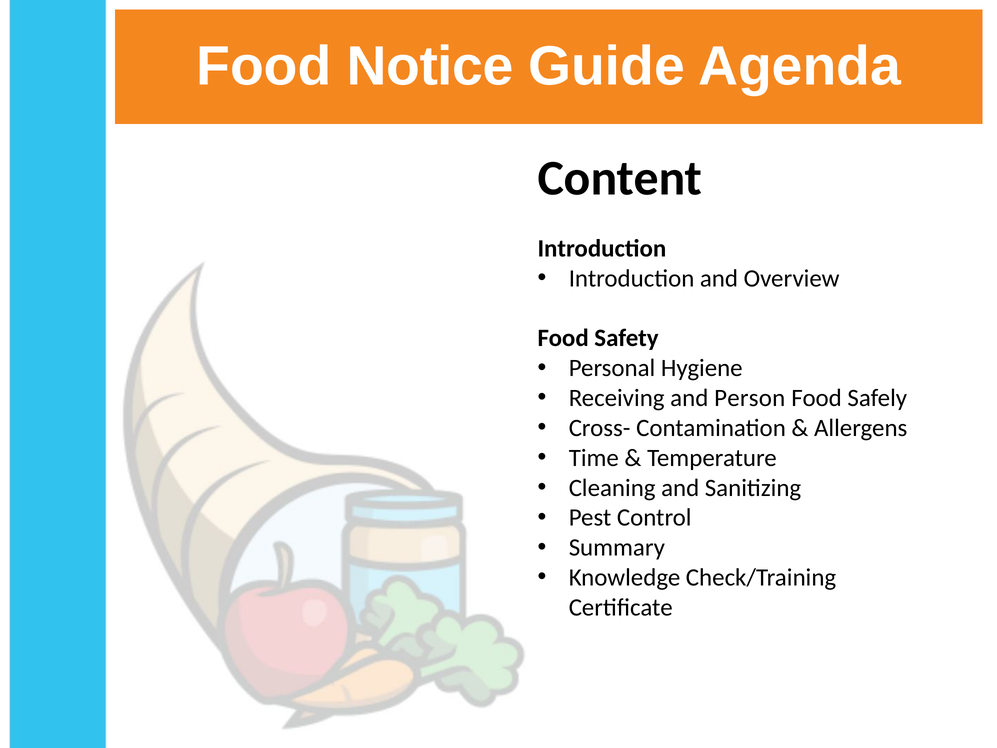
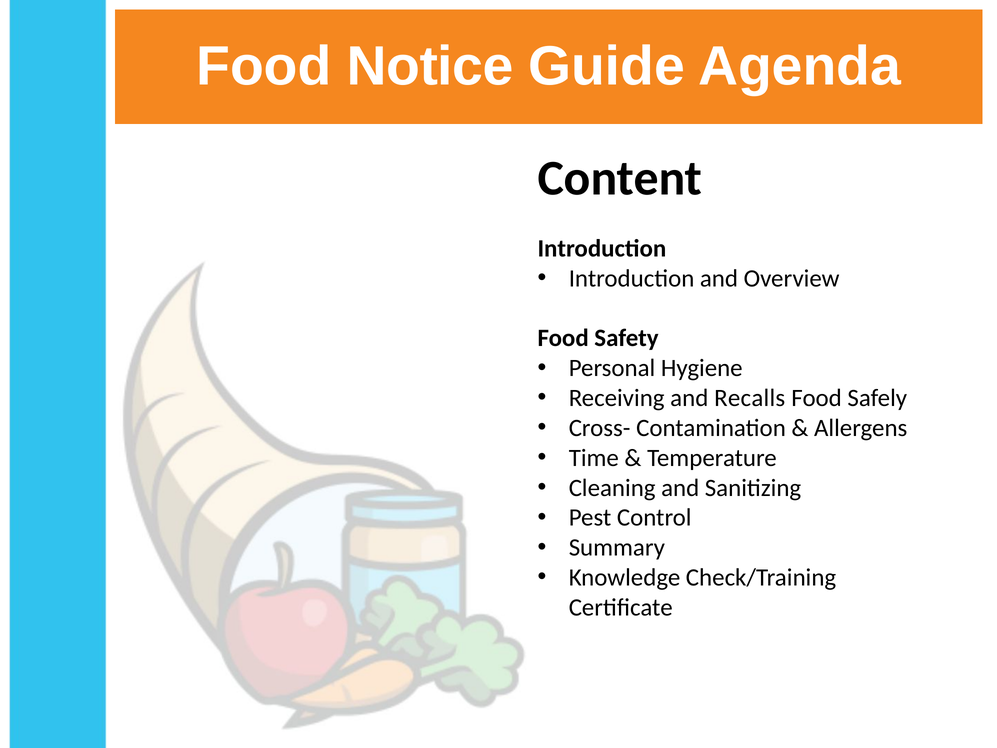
Person: Person -> Recalls
